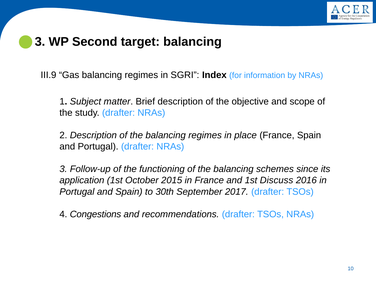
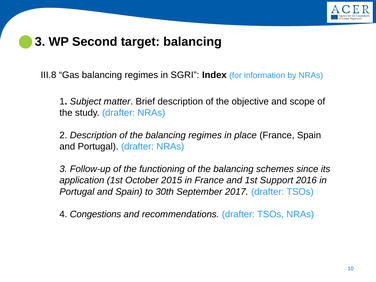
III.9: III.9 -> III.8
Discuss: Discuss -> Support
